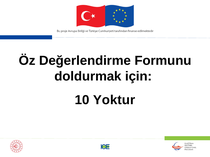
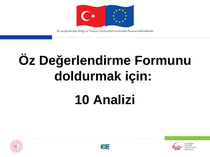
Yoktur: Yoktur -> Analizi
